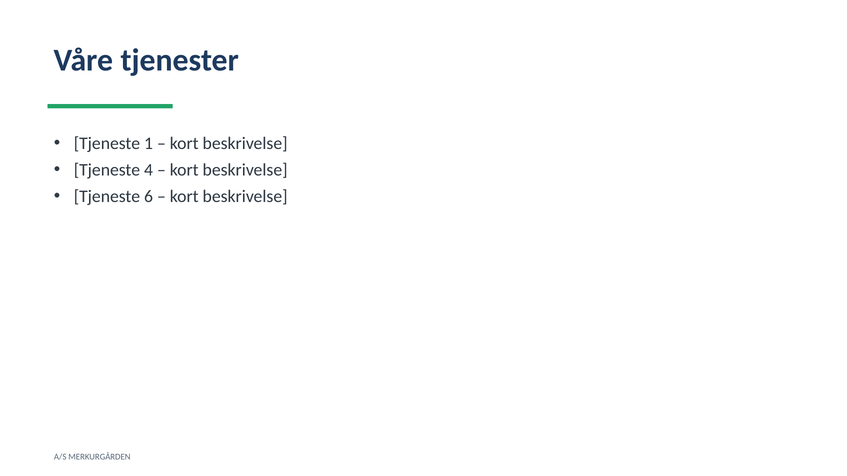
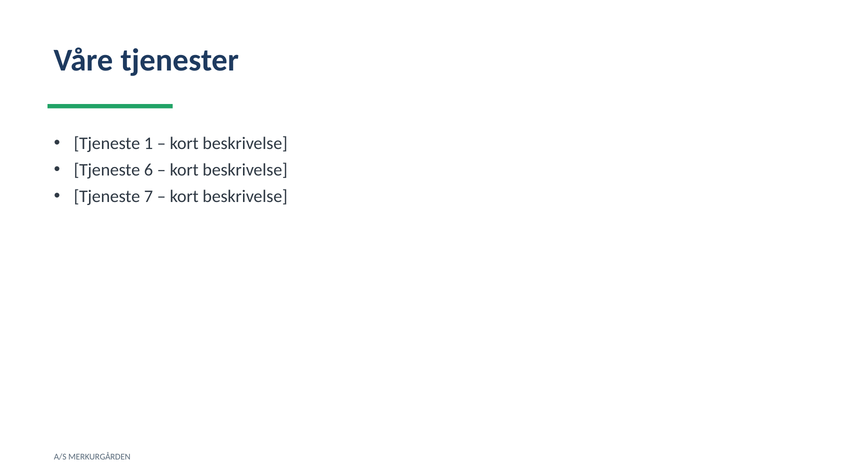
4: 4 -> 6
6: 6 -> 7
